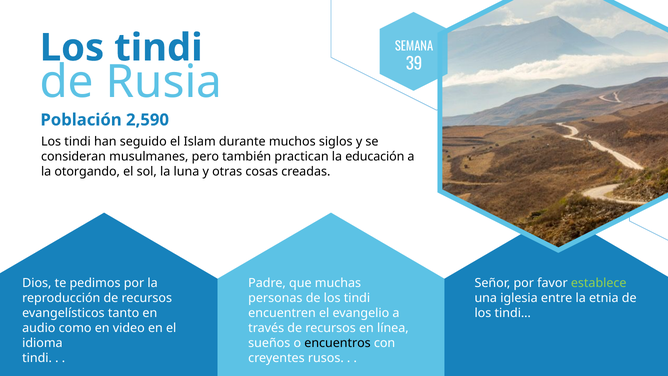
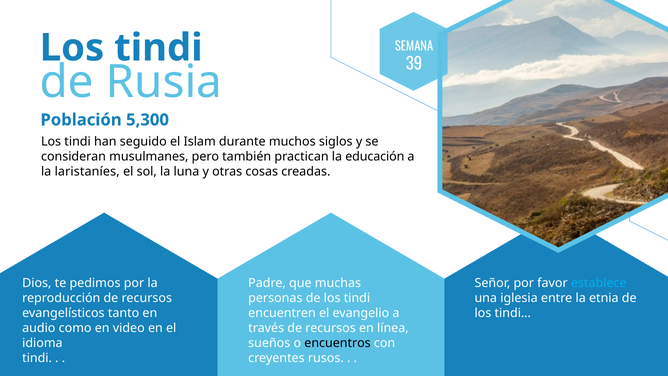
2,590: 2,590 -> 5,300
otorgando: otorgando -> laristaníes
establece colour: light green -> light blue
